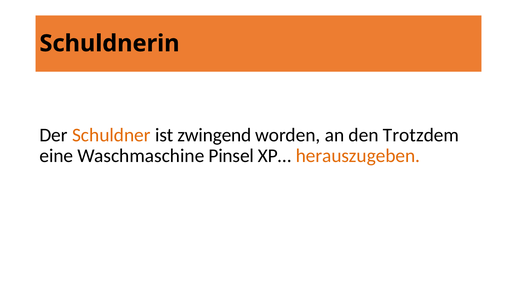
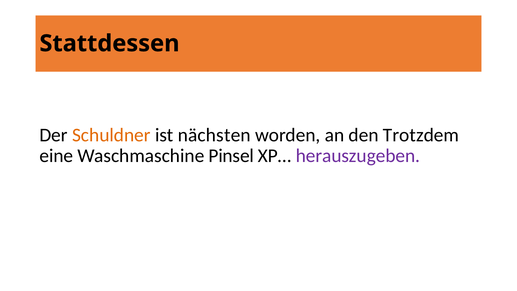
Schuldnerin: Schuldnerin -> Stattdessen
zwingend: zwingend -> nächsten
herauszugeben colour: orange -> purple
